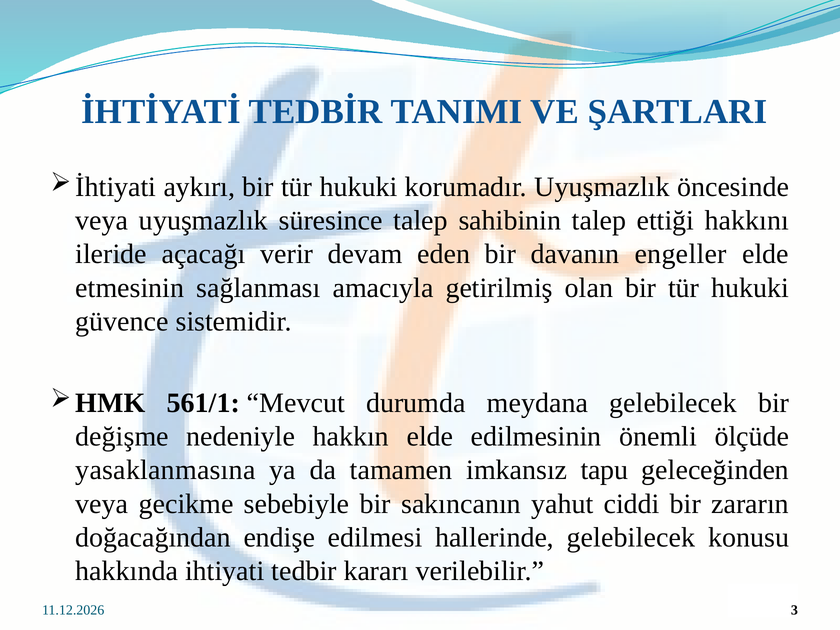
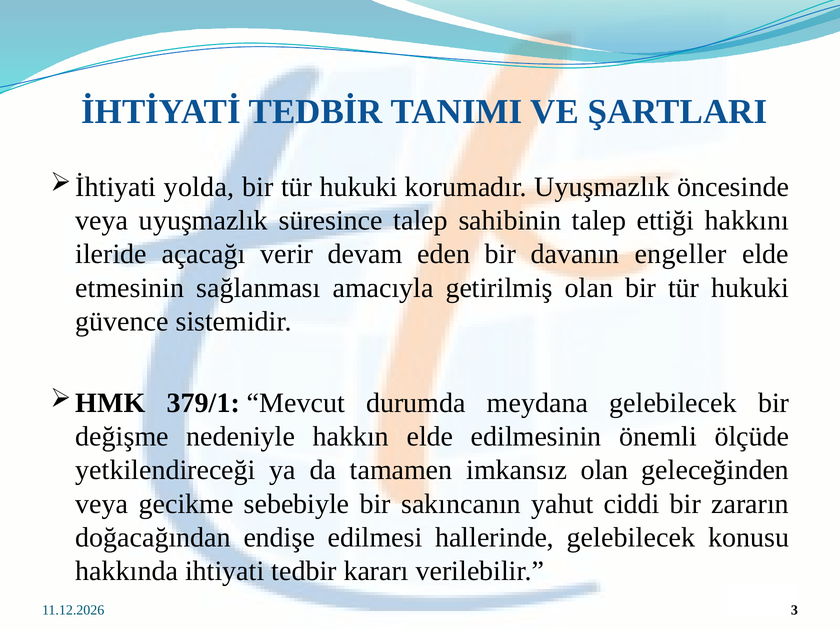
aykırı: aykırı -> yolda
561/1: 561/1 -> 379/1
yasaklanmasına: yasaklanmasına -> yetkilendireceği
imkansız tapu: tapu -> olan
